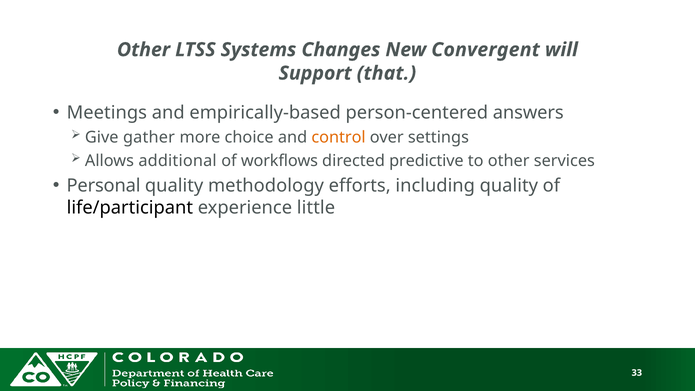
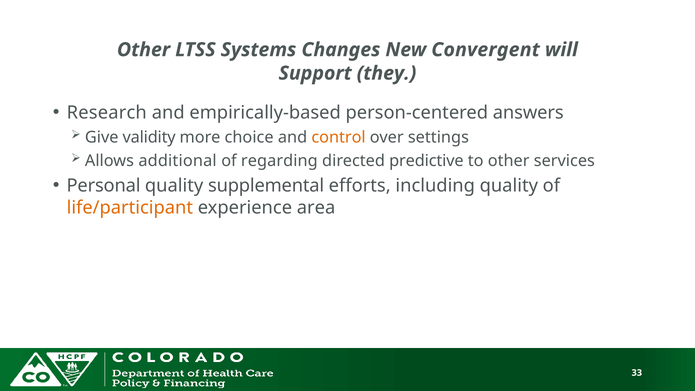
that: that -> they
Meetings: Meetings -> Research
gather: gather -> validity
workflows: workflows -> regarding
methodology: methodology -> supplemental
life/participant colour: black -> orange
little: little -> area
